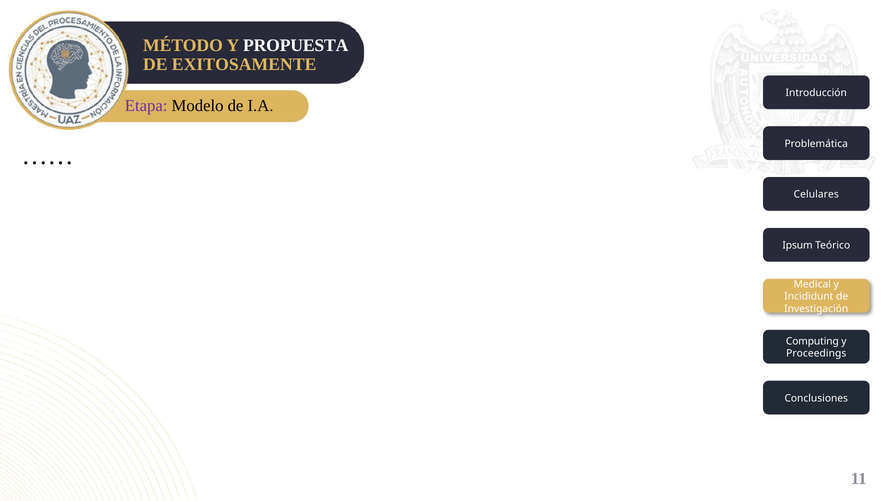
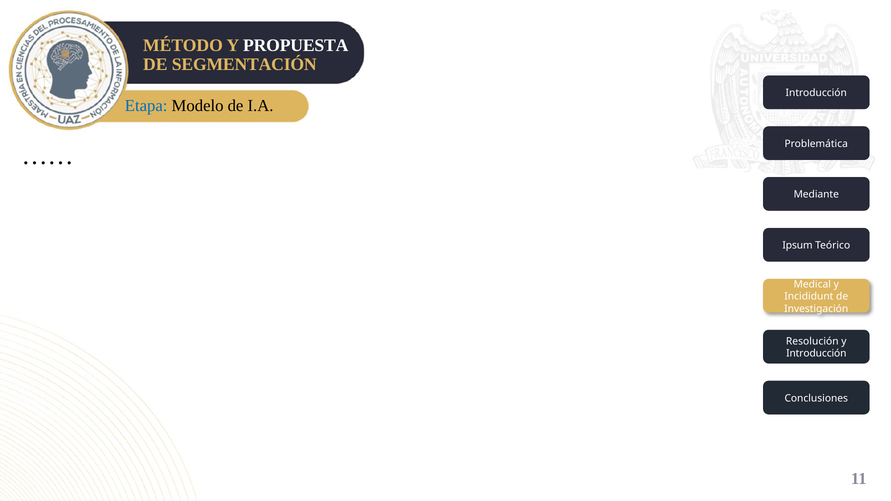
EXITOSAMENTE: EXITOSAMENTE -> SEGMENTACIÓN
Etapa colour: purple -> blue
Celulares: Celulares -> Mediante
Computing: Computing -> Resolución
Proceedings at (816, 354): Proceedings -> Introducción
